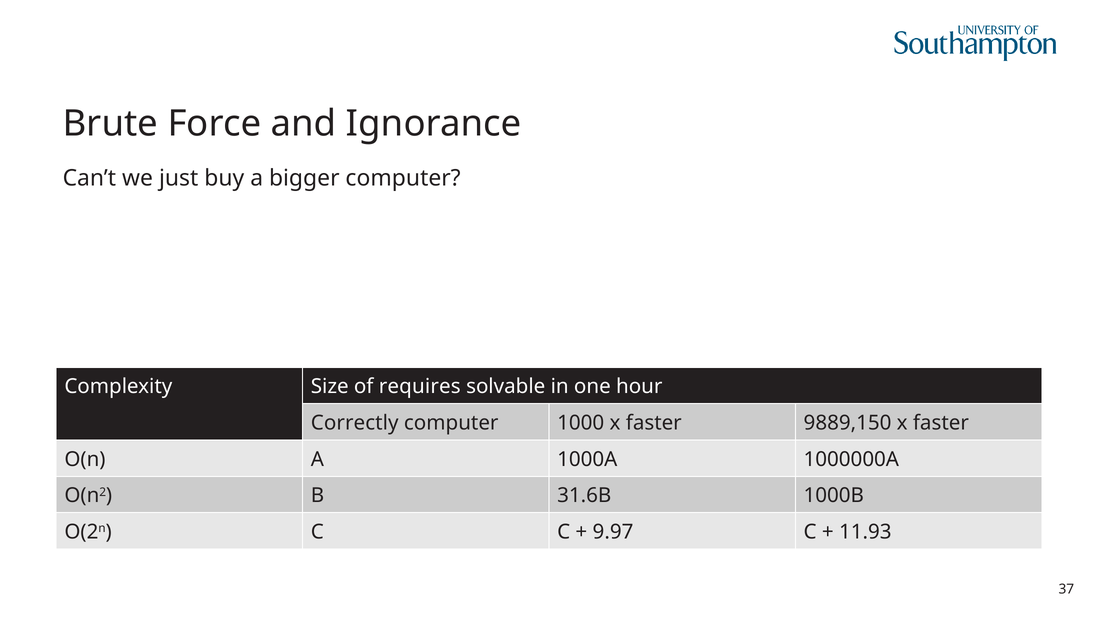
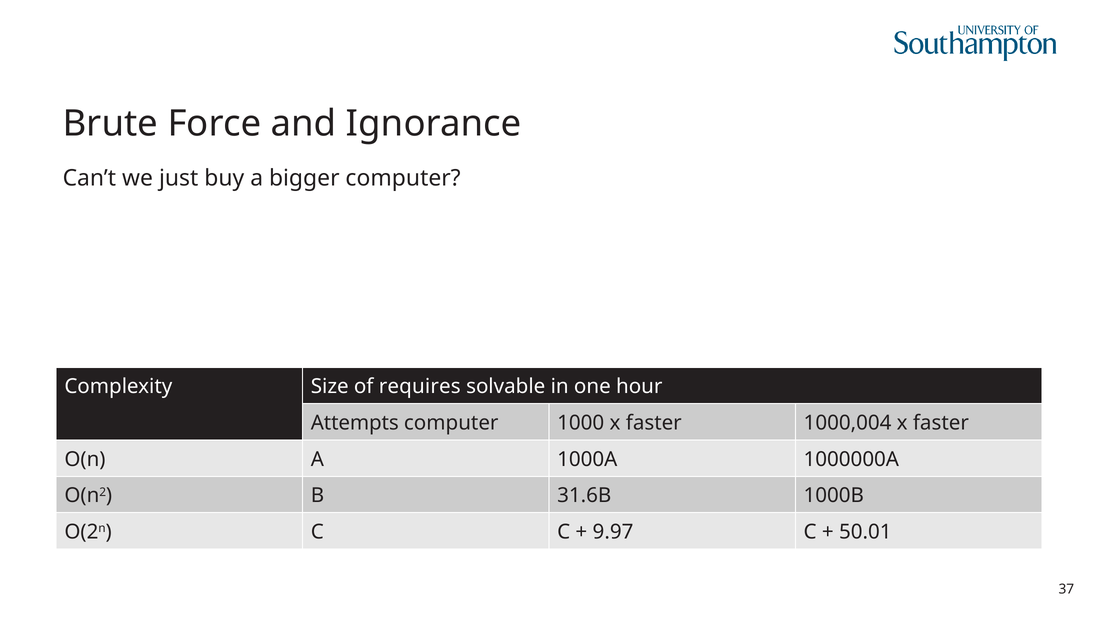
Correctly: Correctly -> Attempts
9889,150: 9889,150 -> 1000,004
11.93: 11.93 -> 50.01
